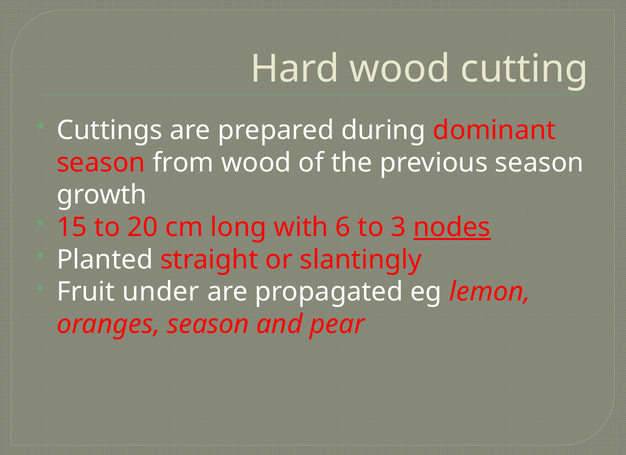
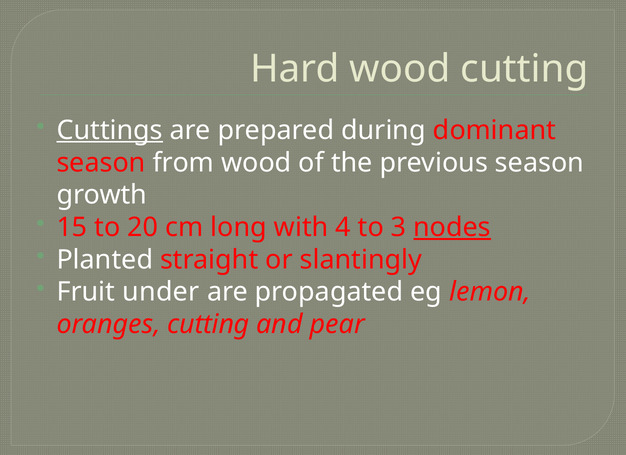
Cuttings underline: none -> present
6: 6 -> 4
oranges season: season -> cutting
